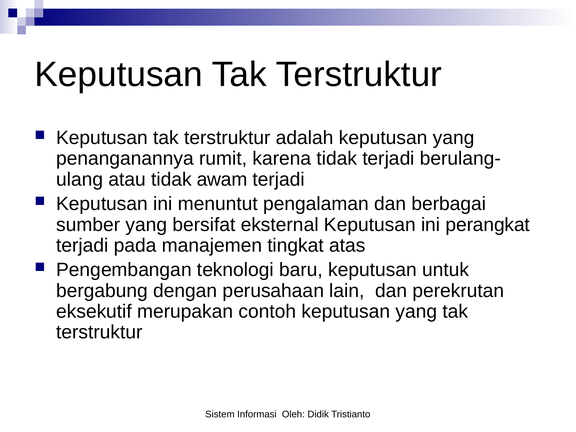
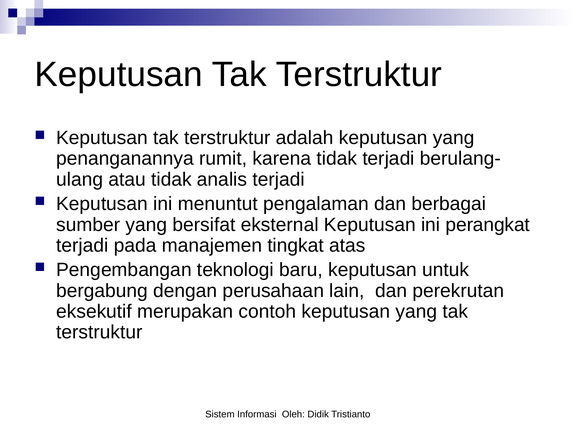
awam: awam -> analis
